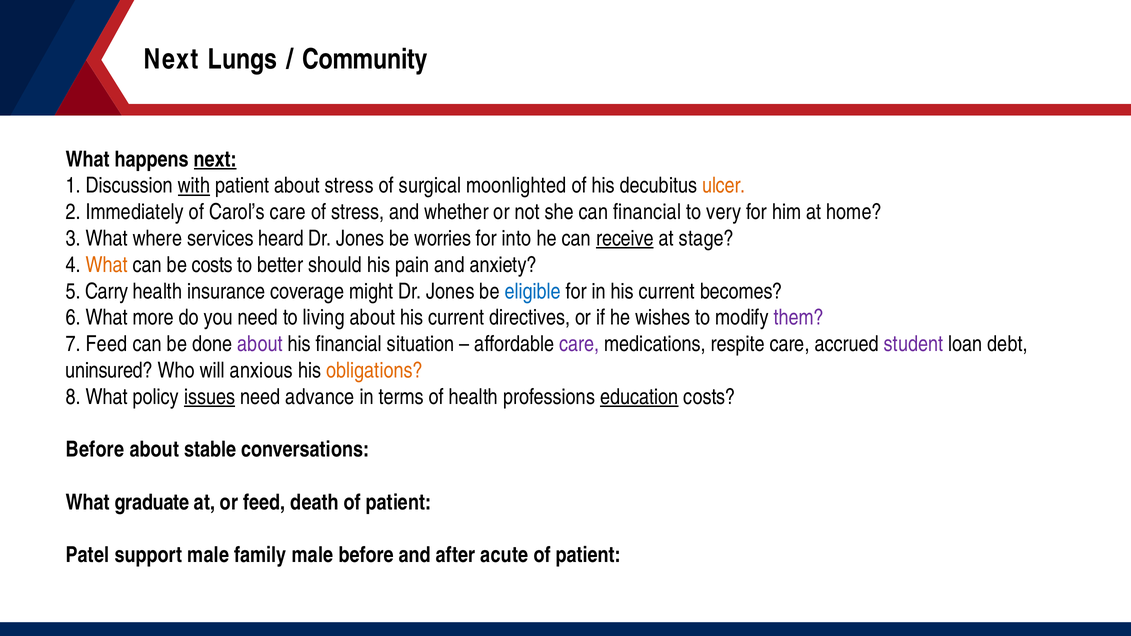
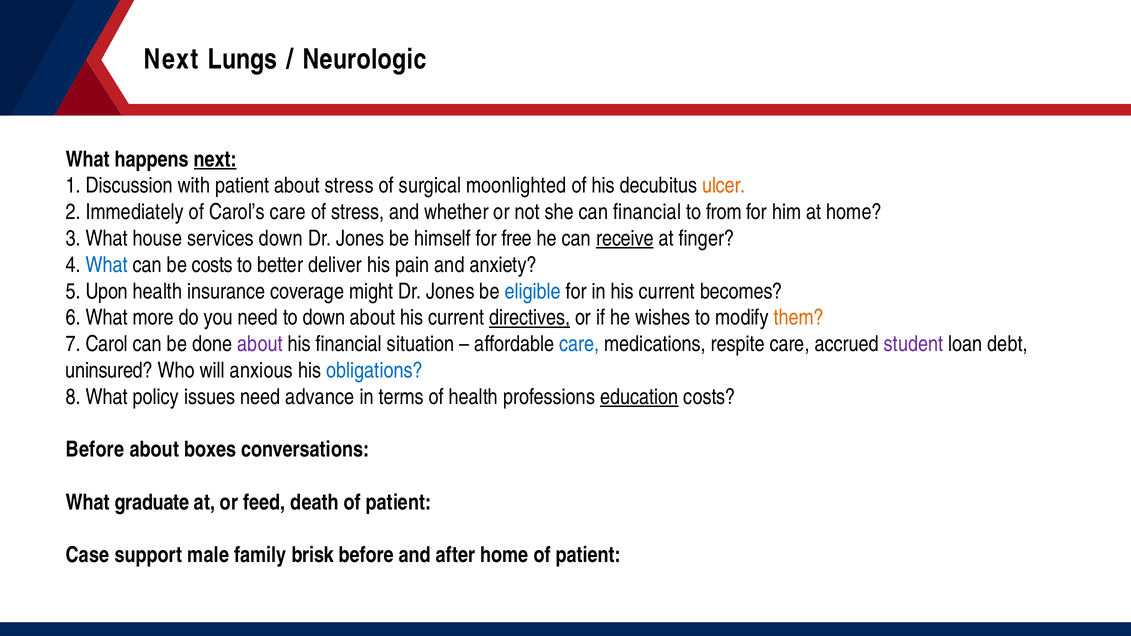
Community: Community -> Neurologic
with underline: present -> none
very: very -> from
where: where -> house
services heard: heard -> down
worries: worries -> himself
into: into -> free
stage: stage -> finger
What at (107, 265) colour: orange -> blue
should: should -> deliver
Carry: Carry -> Upon
to living: living -> down
directives underline: none -> present
them colour: purple -> orange
7 Feed: Feed -> Carol
care at (579, 344) colour: purple -> blue
obligations colour: orange -> blue
issues underline: present -> none
stable: stable -> boxes
Patel: Patel -> Case
family male: male -> brisk
after acute: acute -> home
